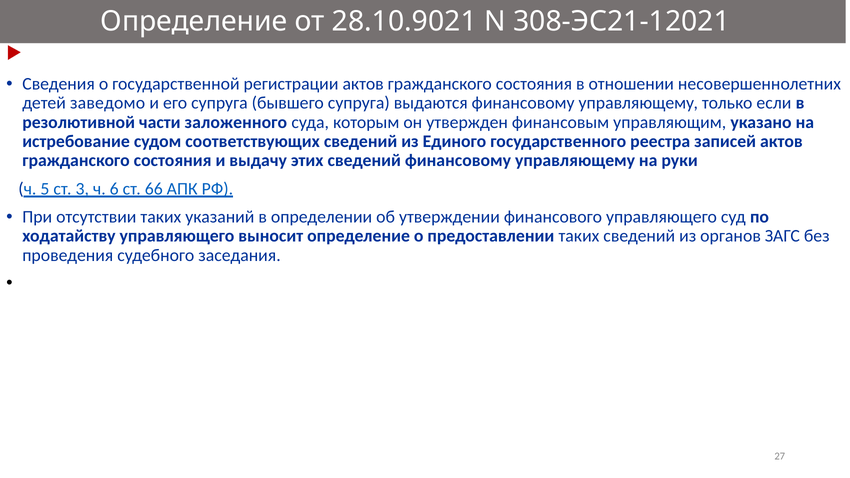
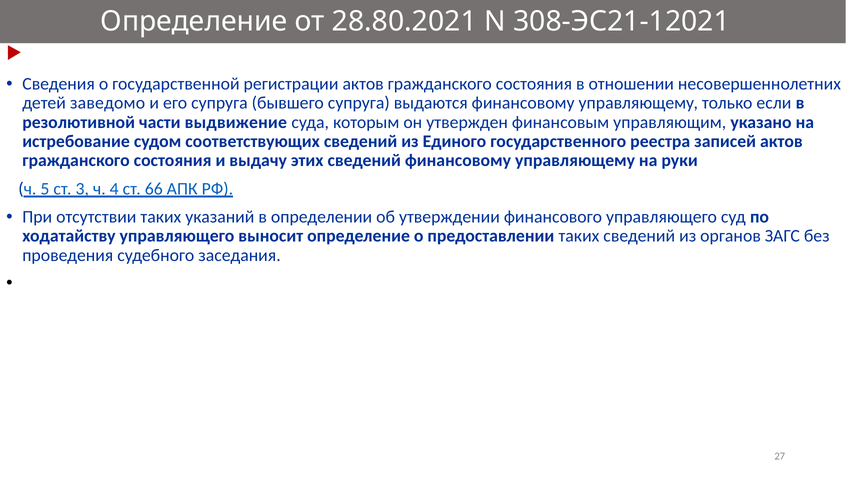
28.10.9021: 28.10.9021 -> 28.80.2021
заложенного: заложенного -> выдвижение
6: 6 -> 4
